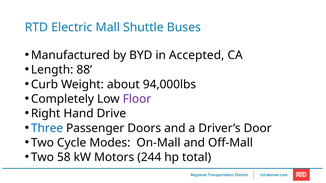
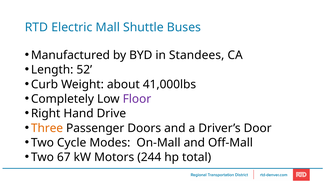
Accepted: Accepted -> Standees
88: 88 -> 52
94,000lbs: 94,000lbs -> 41,000lbs
Three colour: blue -> orange
58: 58 -> 67
